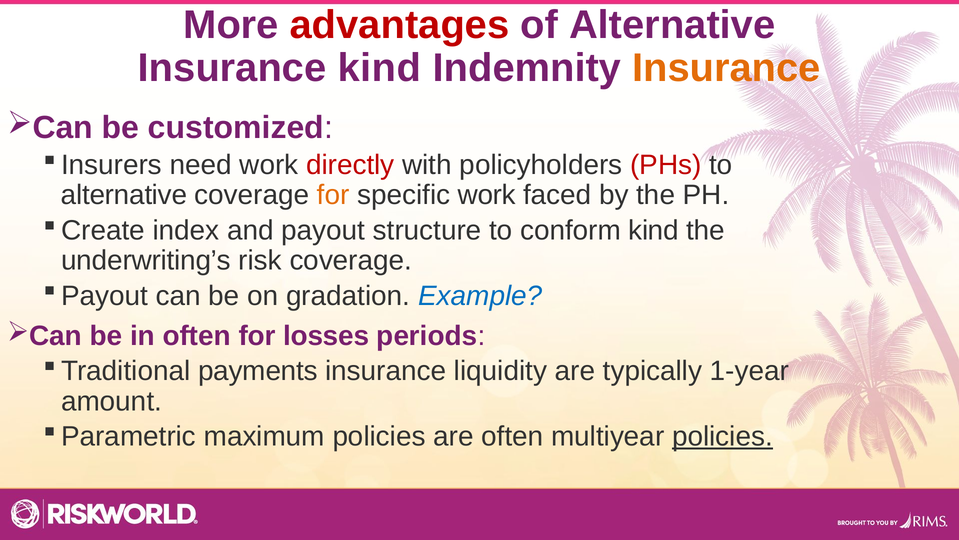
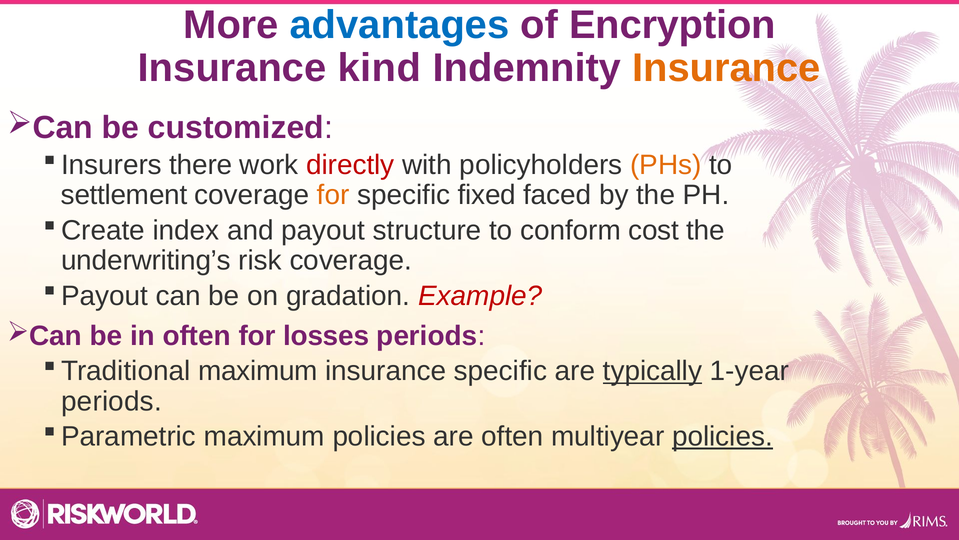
advantages colour: red -> blue
of Alternative: Alternative -> Encryption
need: need -> there
PHs colour: red -> orange
alternative at (124, 195): alternative -> settlement
specific work: work -> fixed
conform kind: kind -> cost
Example colour: blue -> red
payments at (258, 371): payments -> maximum
insurance liquidity: liquidity -> specific
typically underline: none -> present
amount at (112, 401): amount -> periods
